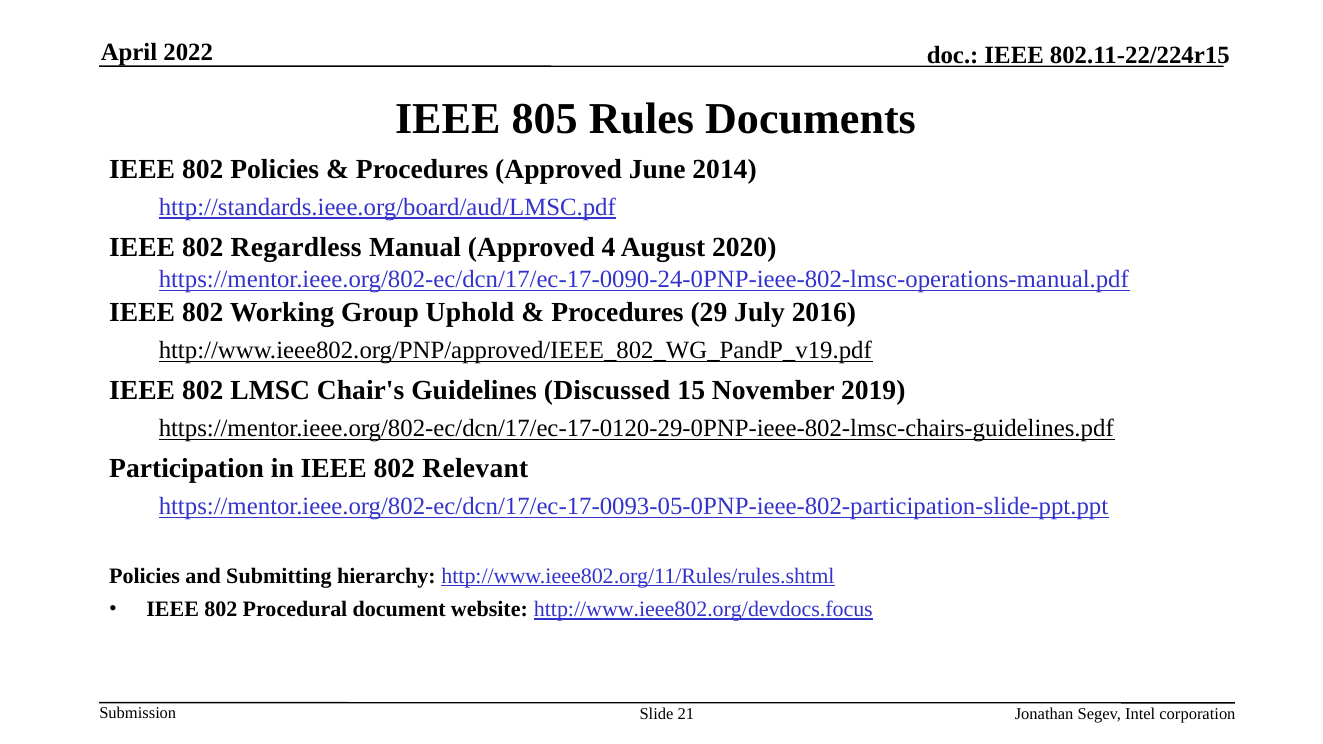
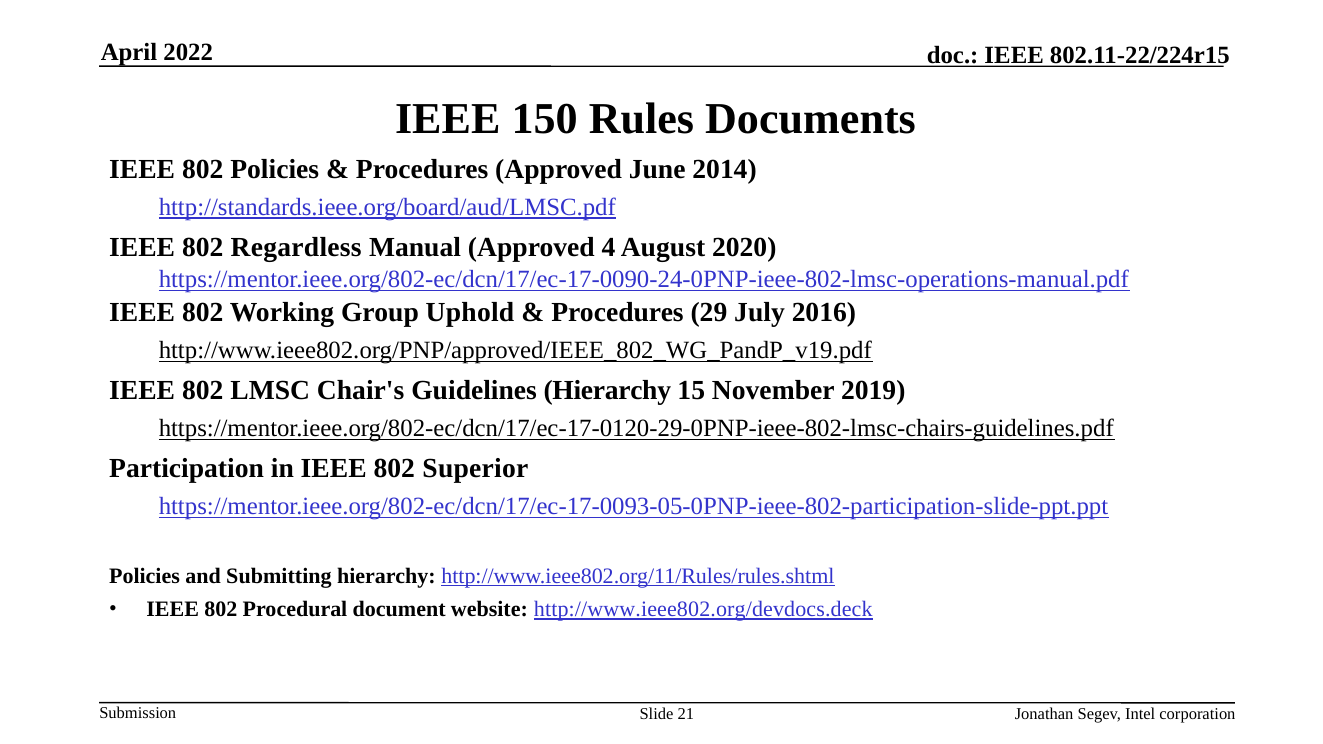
805: 805 -> 150
Guidelines Discussed: Discussed -> Hierarchy
Relevant: Relevant -> Superior
http://www.ieee802.org/devdocs.focus: http://www.ieee802.org/devdocs.focus -> http://www.ieee802.org/devdocs.deck
